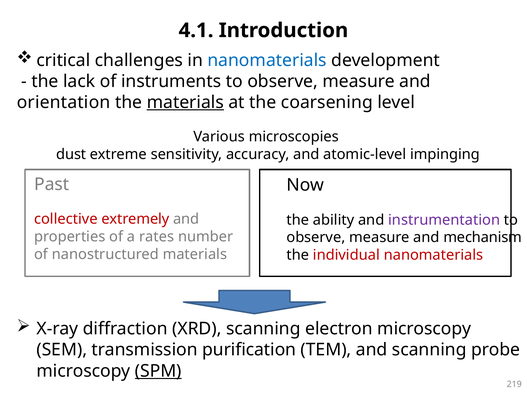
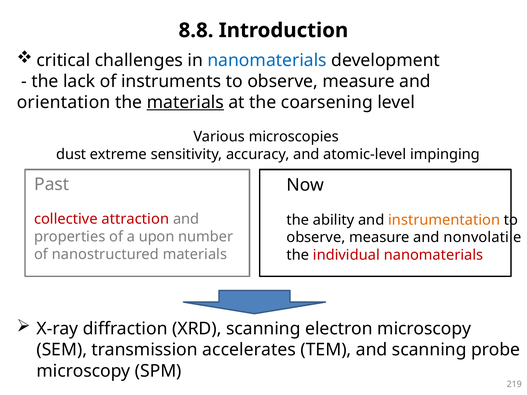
4.1: 4.1 -> 8.8
extremely: extremely -> attraction
instrumentation colour: purple -> orange
rates: rates -> upon
mechanism: mechanism -> nonvolatile
purification: purification -> accelerates
SPM underline: present -> none
